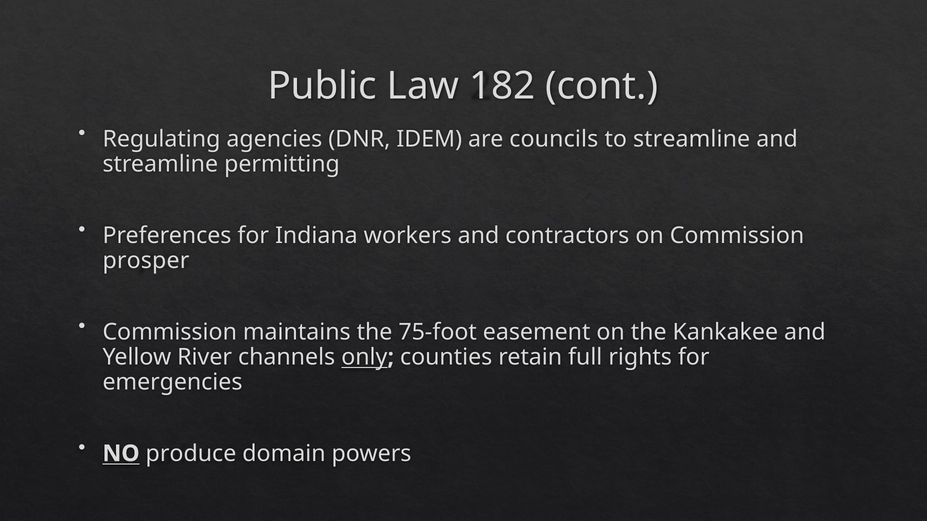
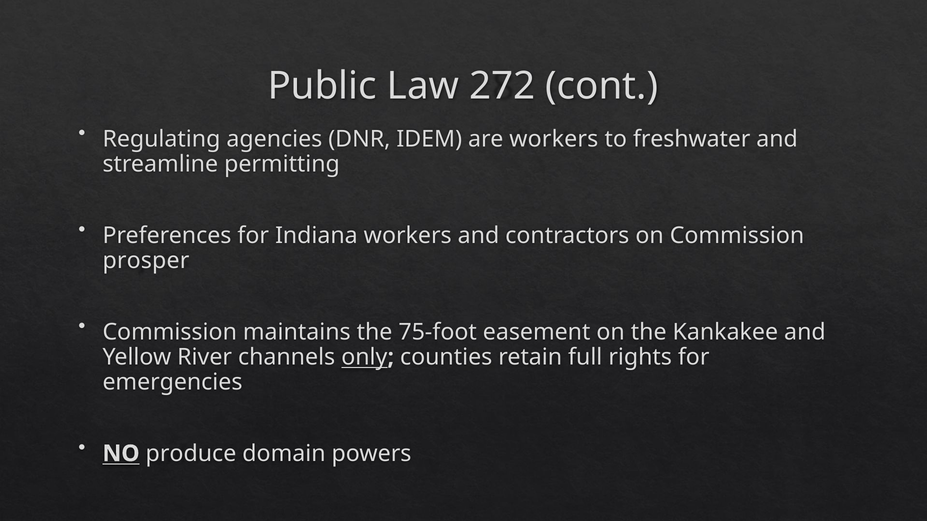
182: 182 -> 272
are councils: councils -> workers
to streamline: streamline -> freshwater
